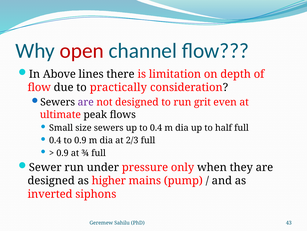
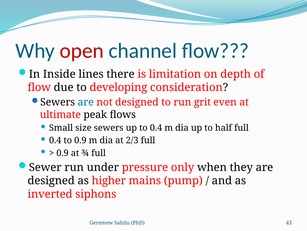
Above: Above -> Inside
practically: practically -> developing
are at (86, 102) colour: purple -> blue
